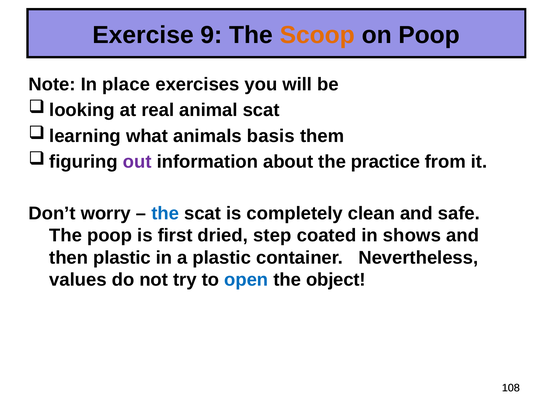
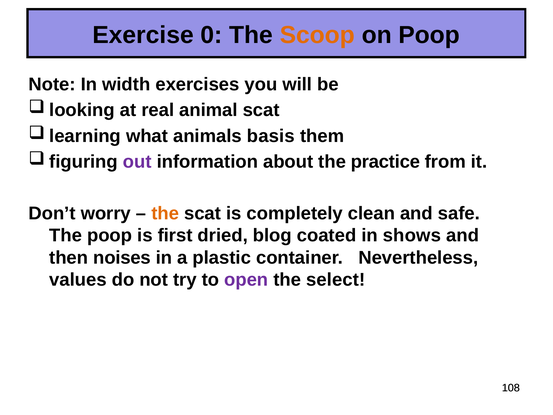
9: 9 -> 0
place: place -> width
the at (165, 213) colour: blue -> orange
step: step -> blog
then plastic: plastic -> noises
open colour: blue -> purple
object: object -> select
